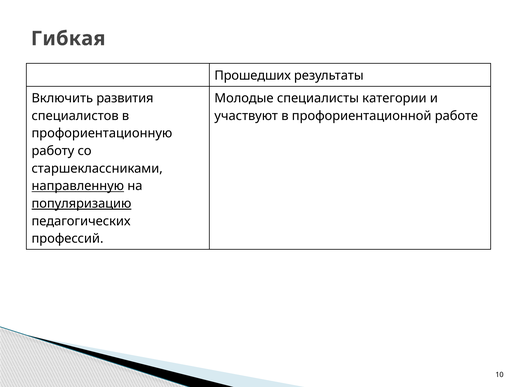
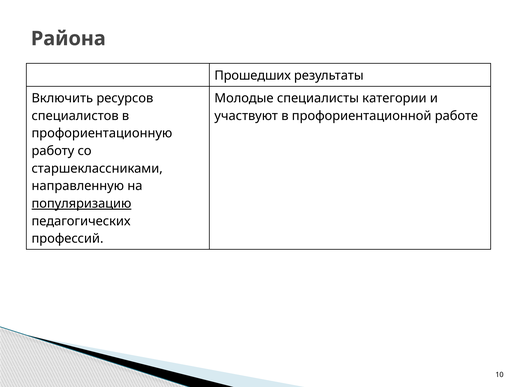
Гибкая: Гибкая -> Района
развития: развития -> ресурсов
направленную underline: present -> none
